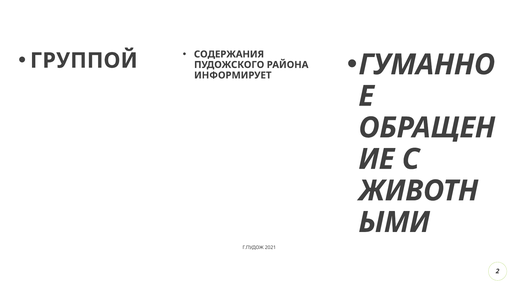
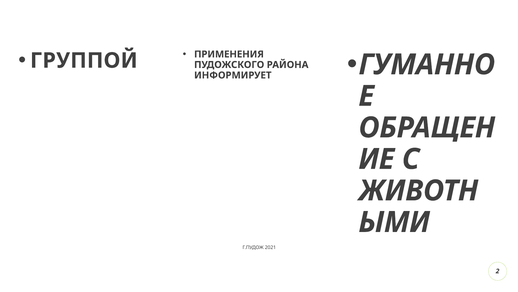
СОДЕРЖАНИЯ: СОДЕРЖАНИЯ -> ПРИМЕНЕНИЯ
